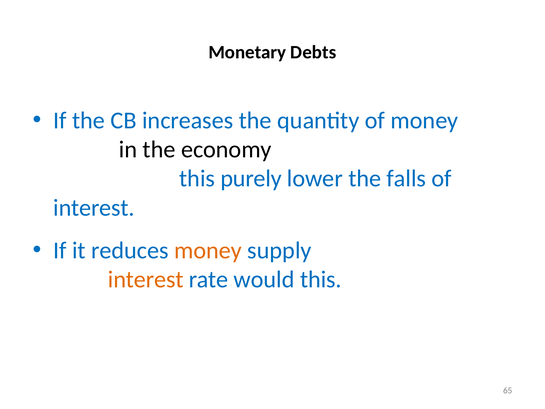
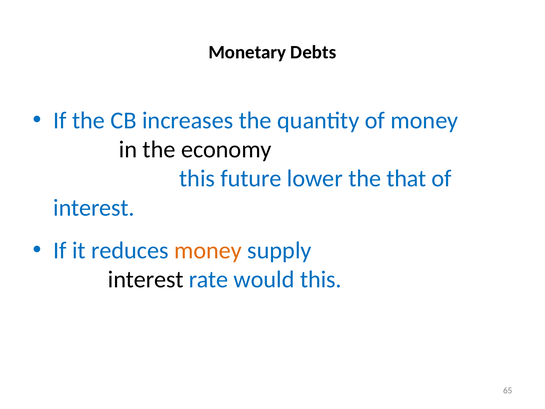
purely: purely -> future
falls: falls -> that
interest at (146, 279) colour: orange -> black
